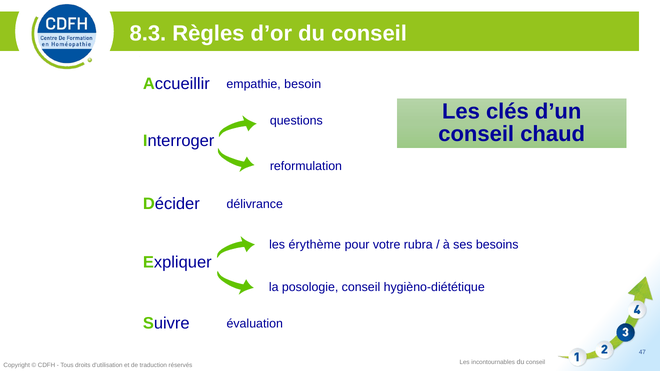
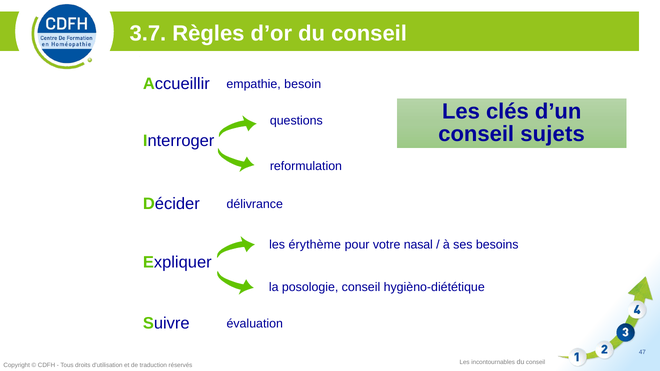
8.3: 8.3 -> 3.7
chaud: chaud -> sujets
rubra: rubra -> nasal
